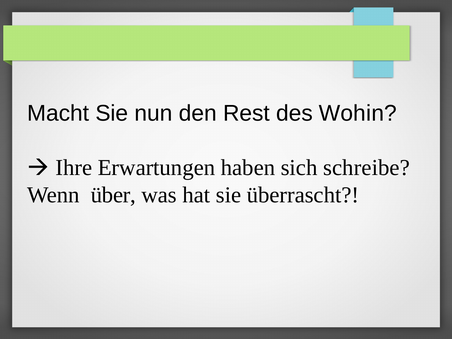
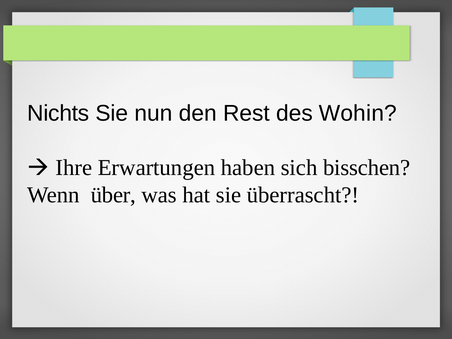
Macht: Macht -> Nichts
schreibe: schreibe -> bisschen
